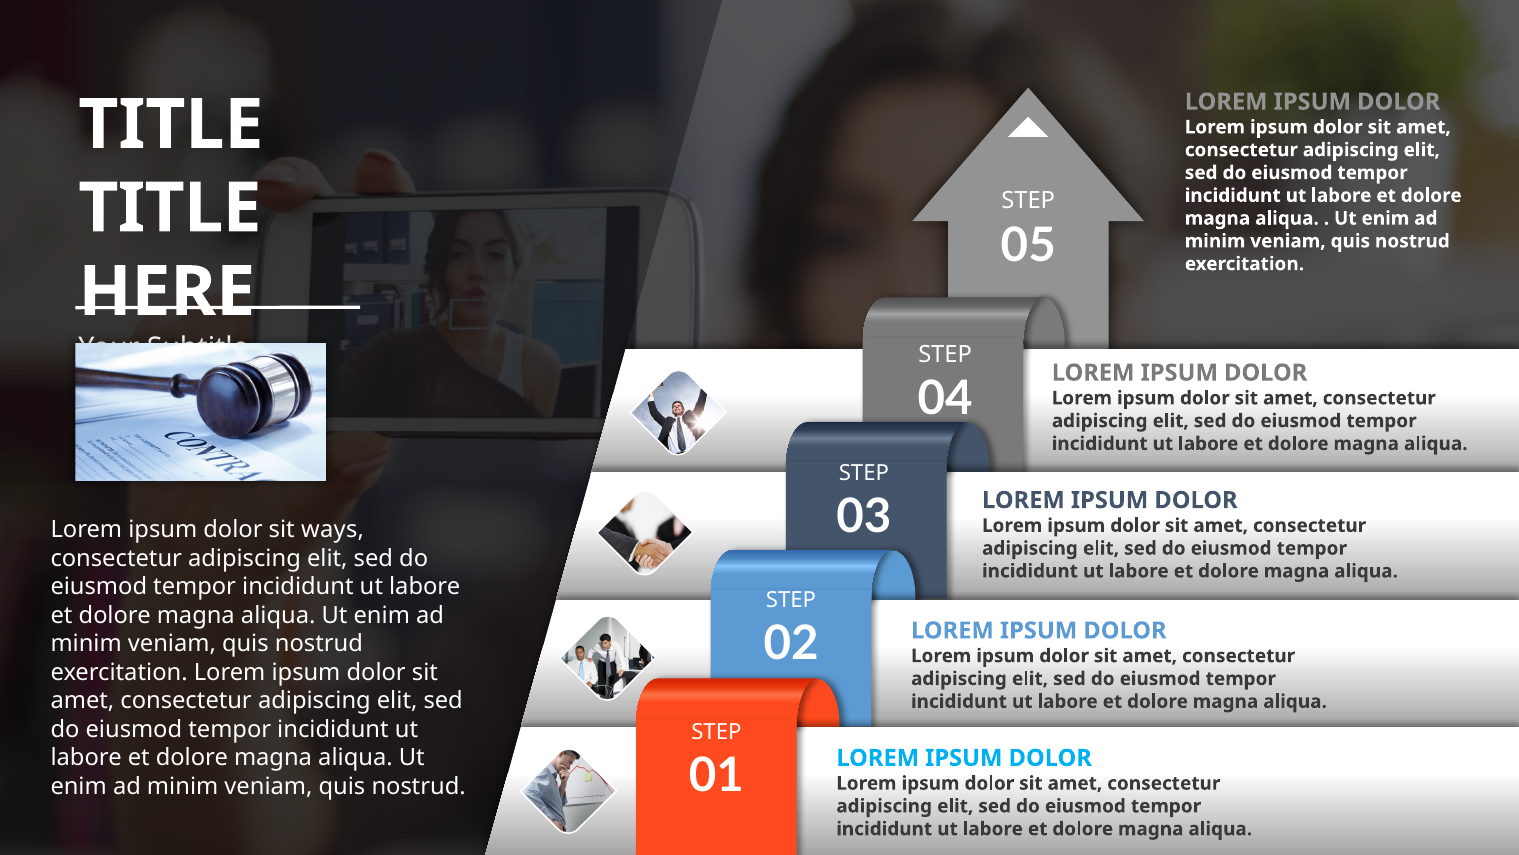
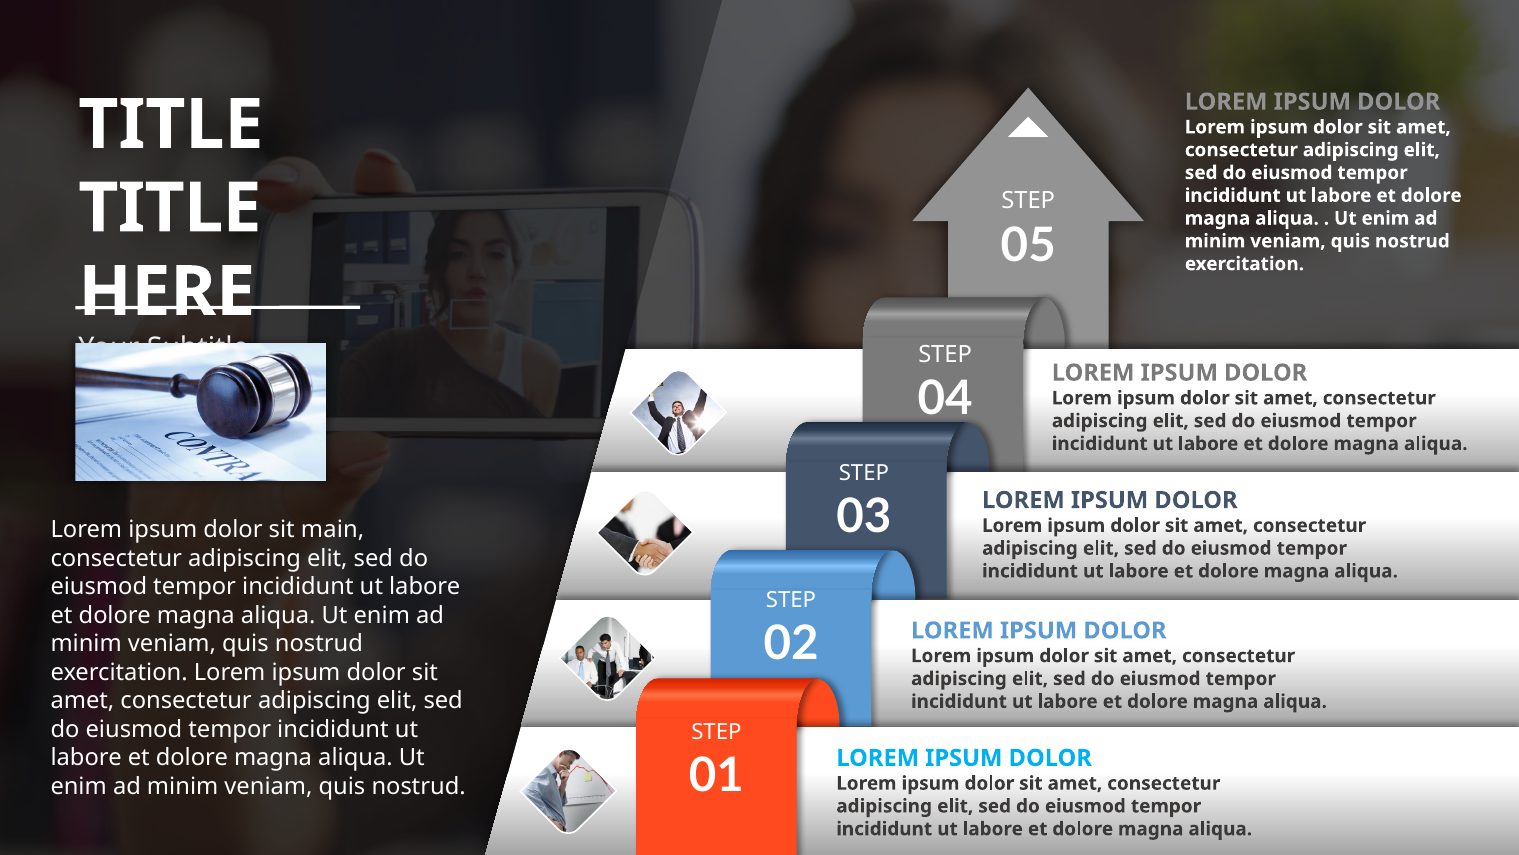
ways: ways -> main
